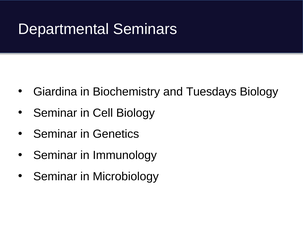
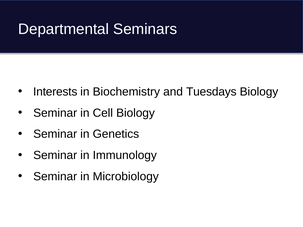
Giardina: Giardina -> Interests
